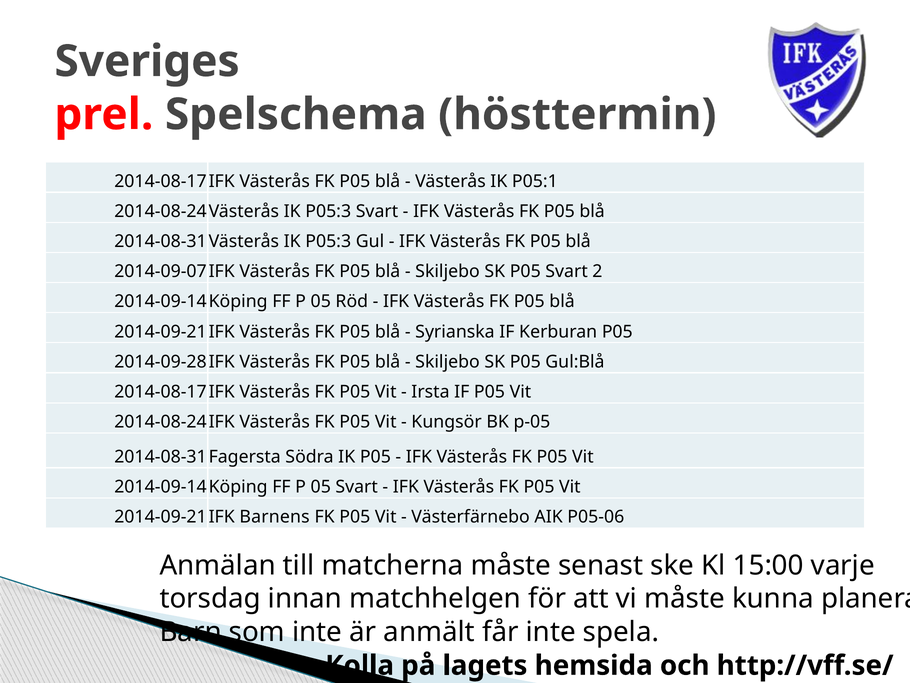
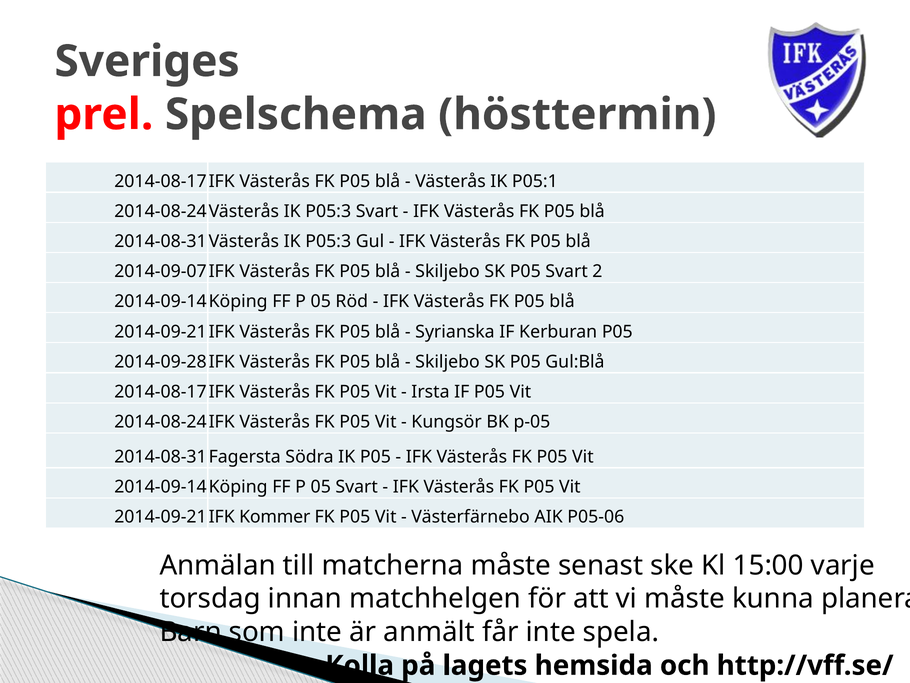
Barnens: Barnens -> Kommer
